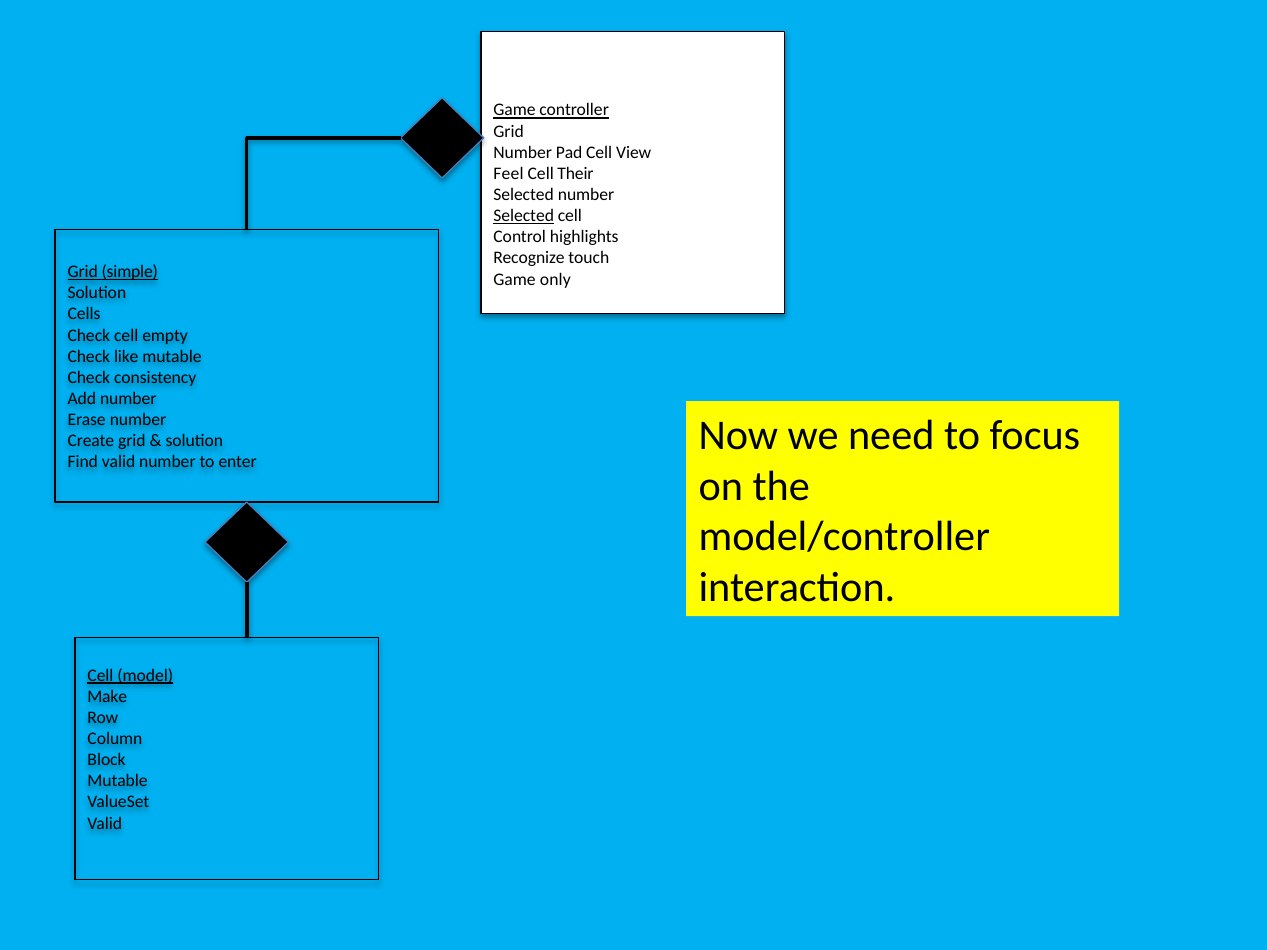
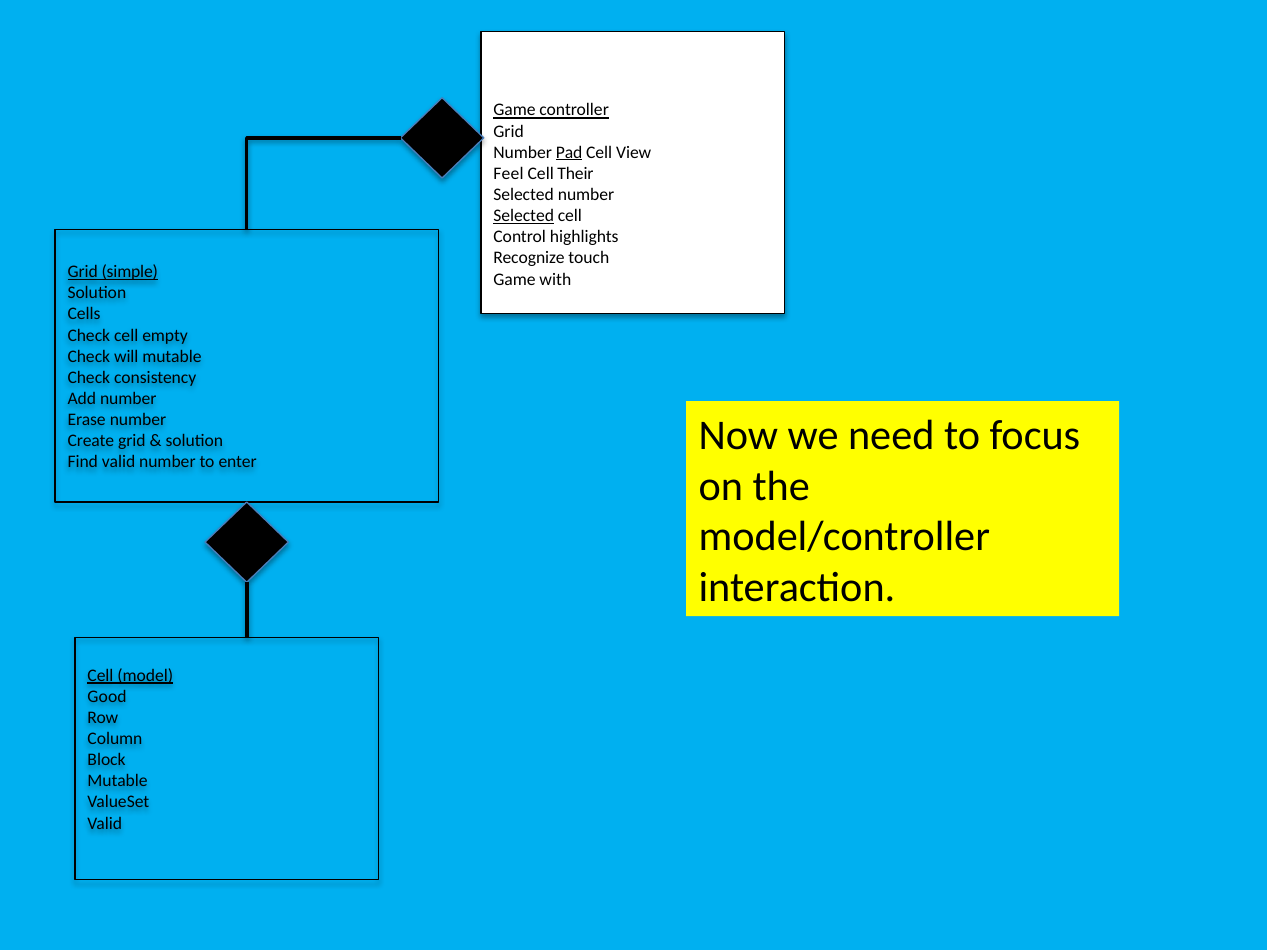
Pad underline: none -> present
only: only -> with
like: like -> will
Make: Make -> Good
